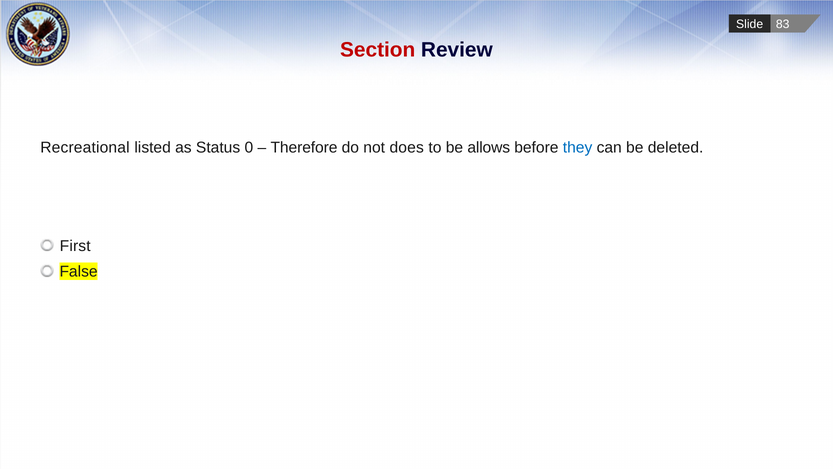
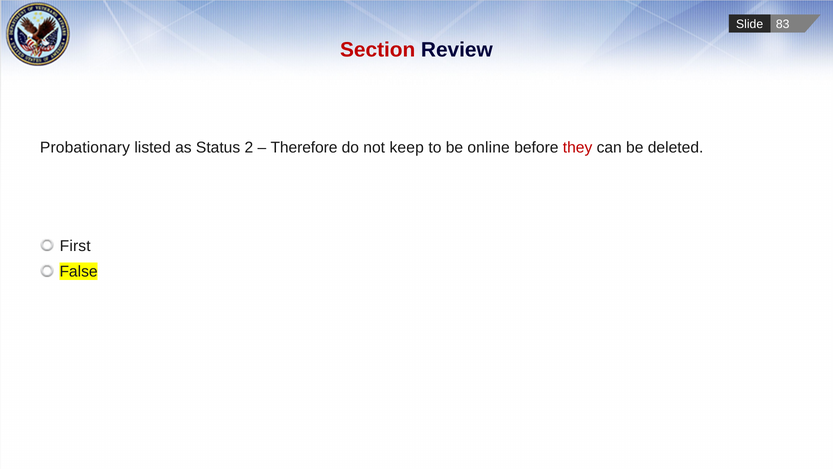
Recreational: Recreational -> Probationary
0: 0 -> 2
does: does -> keep
allows: allows -> online
they colour: blue -> red
